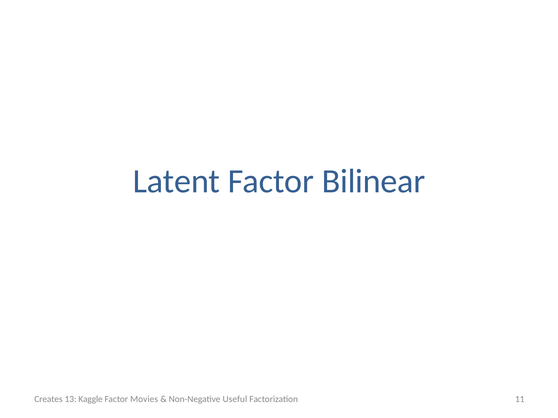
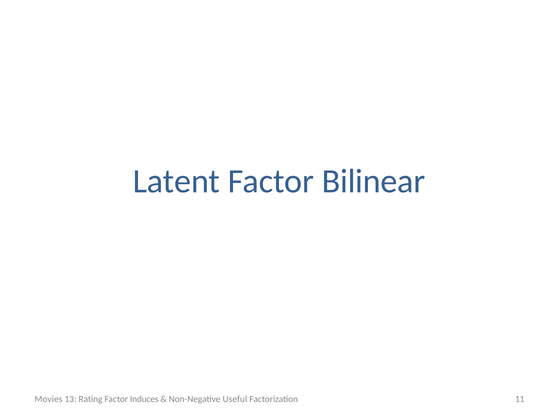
Creates: Creates -> Movies
Kaggle: Kaggle -> Rating
Movies: Movies -> Induces
